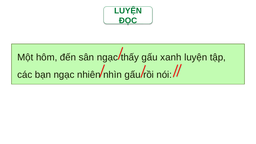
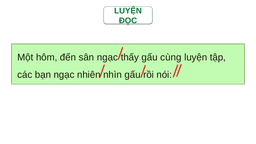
xanh: xanh -> cùng
